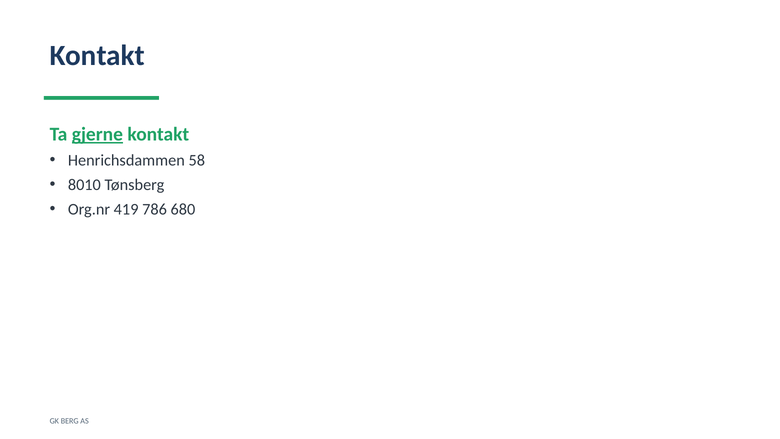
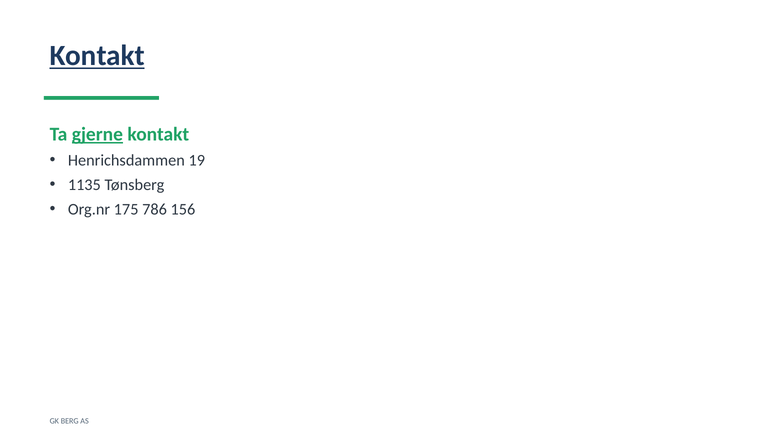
Kontakt at (97, 56) underline: none -> present
58: 58 -> 19
8010: 8010 -> 1135
419: 419 -> 175
680: 680 -> 156
